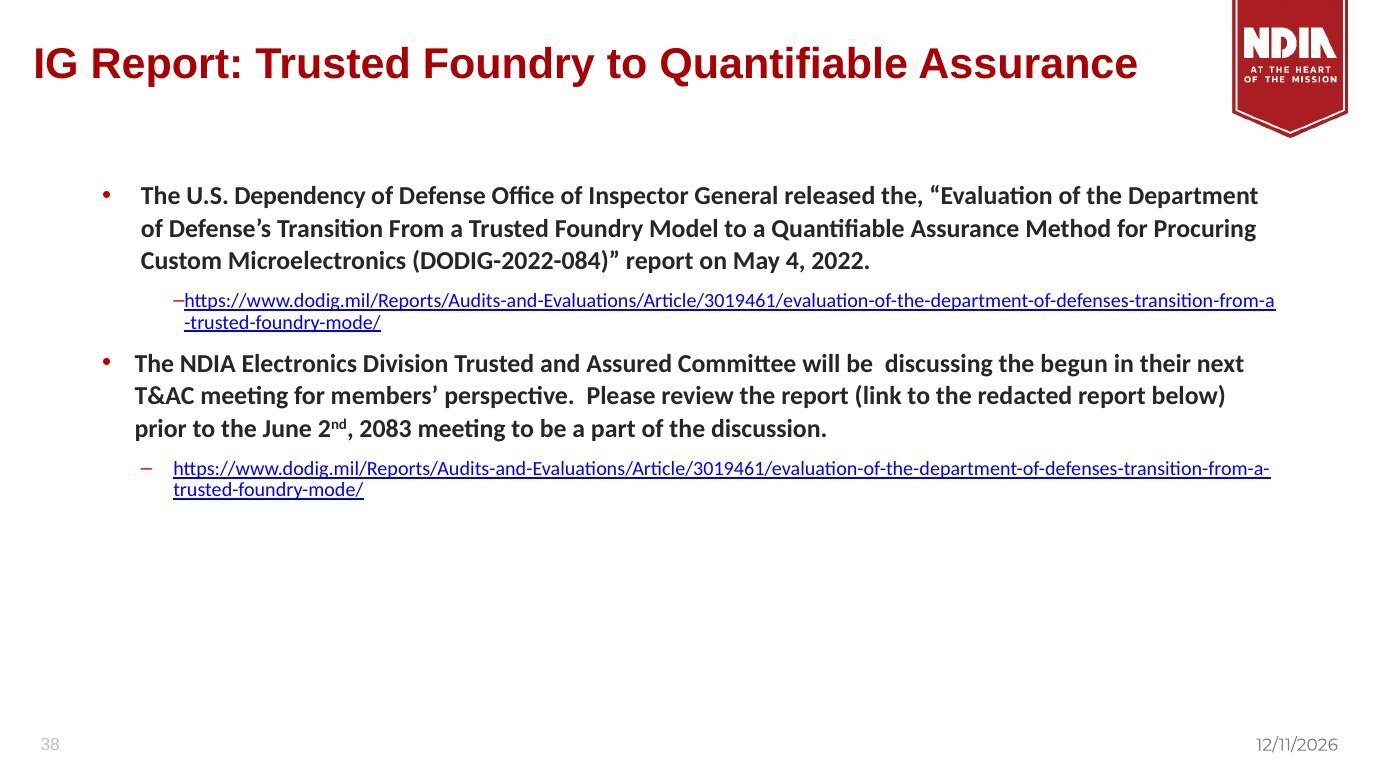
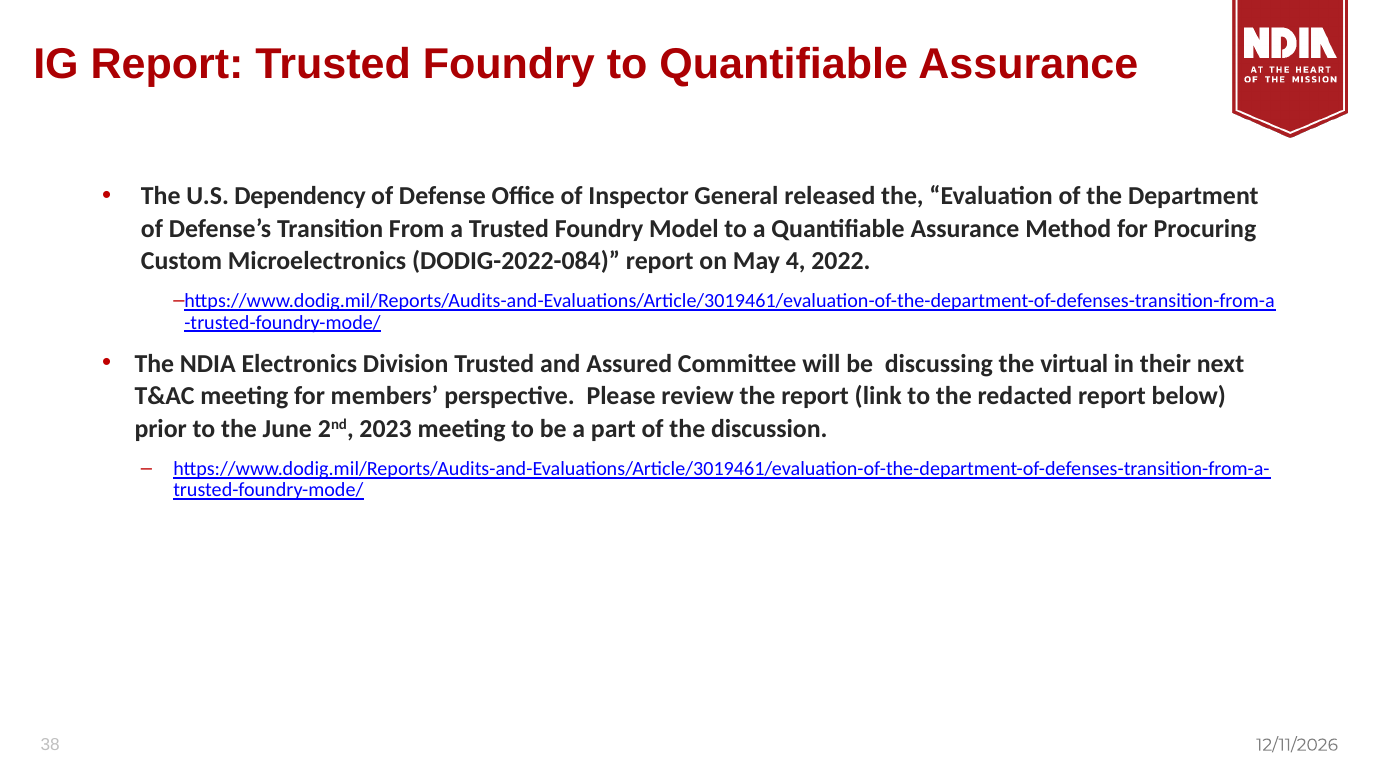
begun: begun -> virtual
2083: 2083 -> 2023
